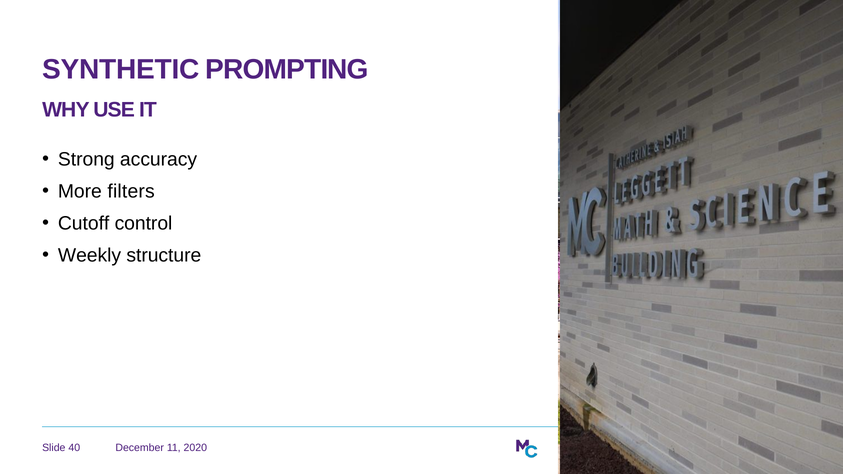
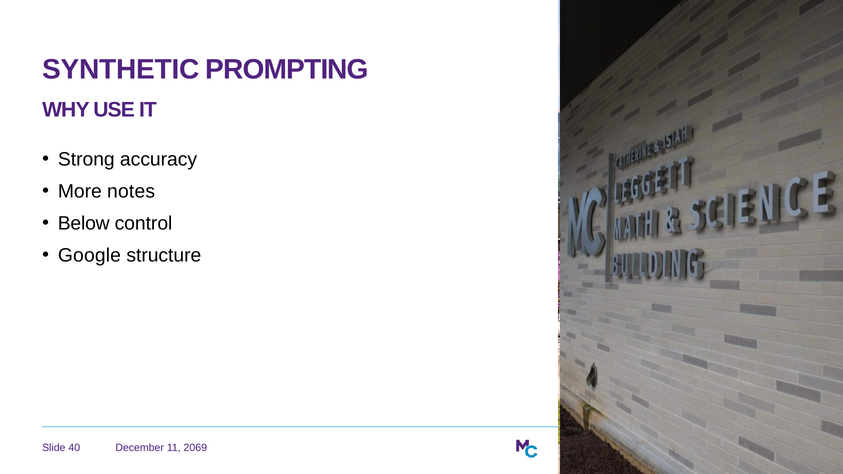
filters: filters -> notes
Cutoff: Cutoff -> Below
Weekly: Weekly -> Google
2020: 2020 -> 2069
